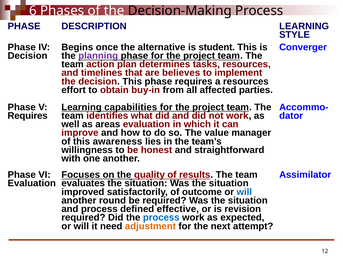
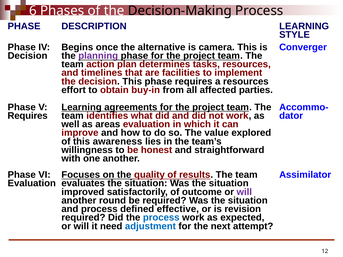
student: student -> camera
believes: believes -> facilities
capabilities: capabilities -> agreements
manager: manager -> explored
will at (244, 192) colour: blue -> purple
adjustment colour: orange -> blue
